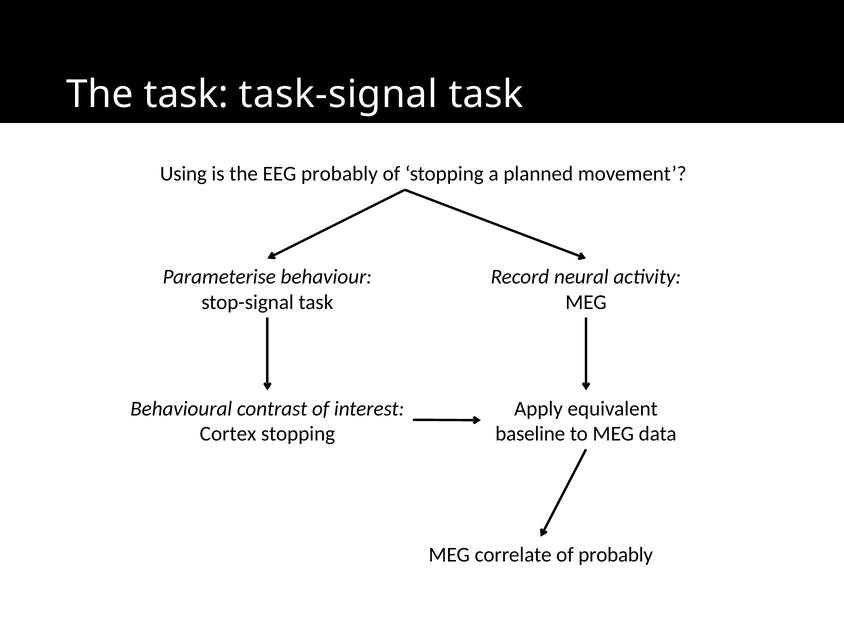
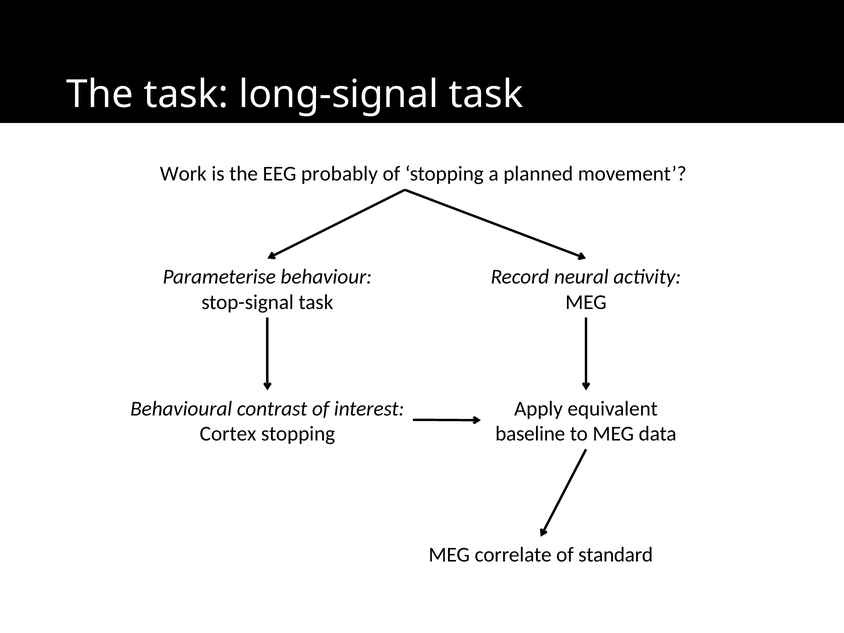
task-signal: task-signal -> long-signal
Using: Using -> Work
of probably: probably -> standard
